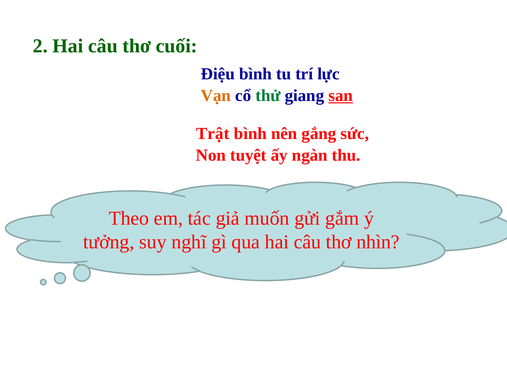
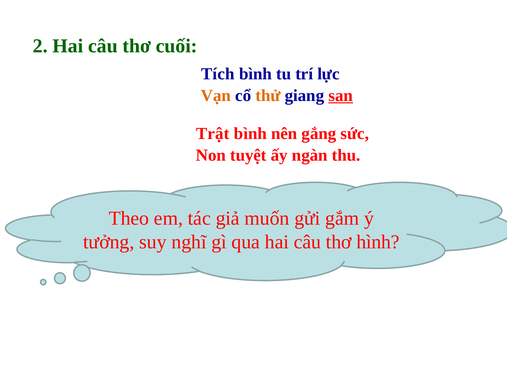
Điệu: Điệu -> Tích
thử colour: green -> orange
nhìn: nhìn -> hình
